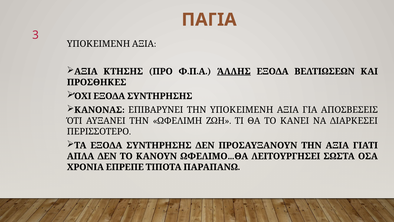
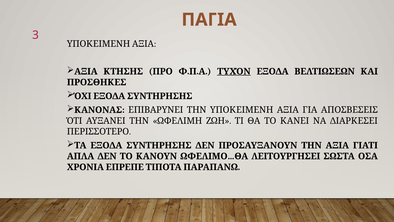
ΆΛΛΗΣ: ΆΛΛΗΣ -> ΤΥΧΌΝ
